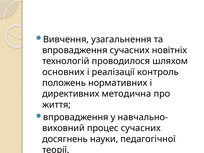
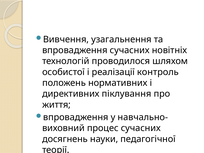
основних: основних -> особистої
методична: методична -> піклування
